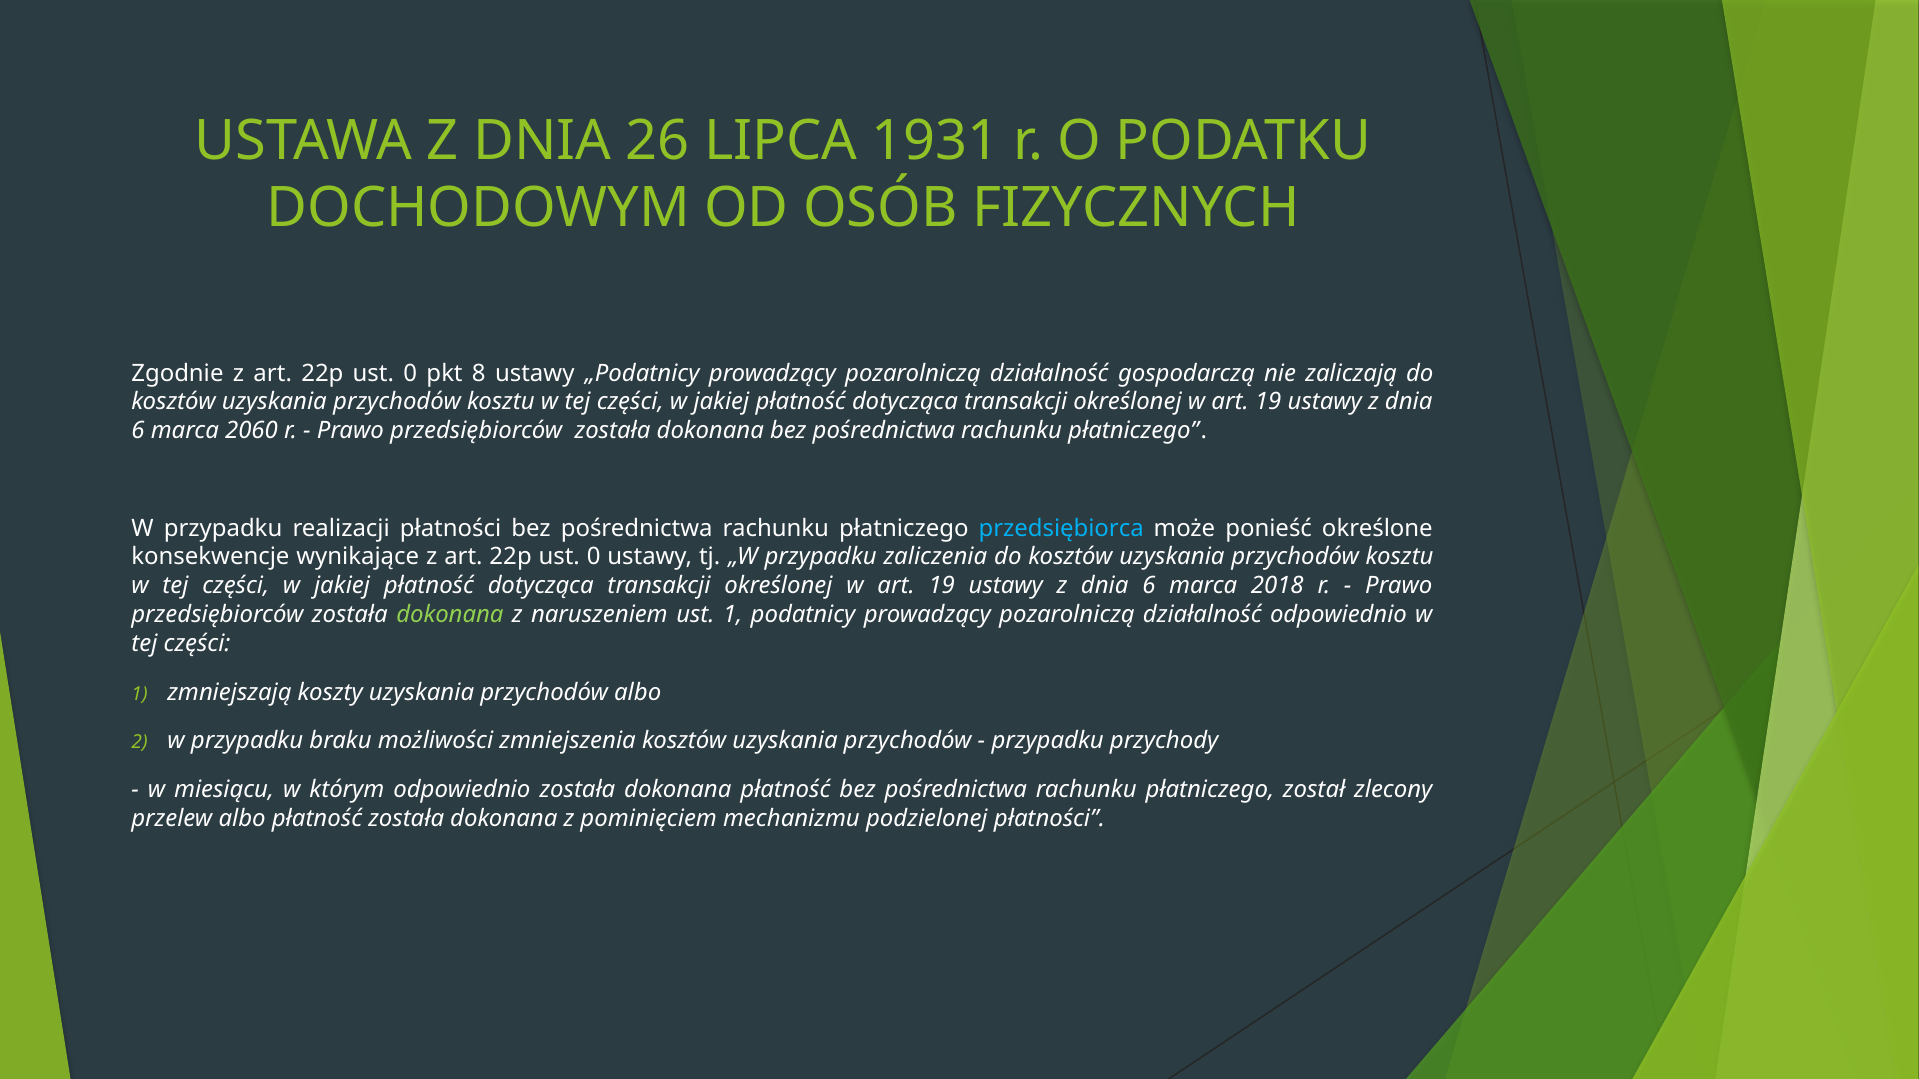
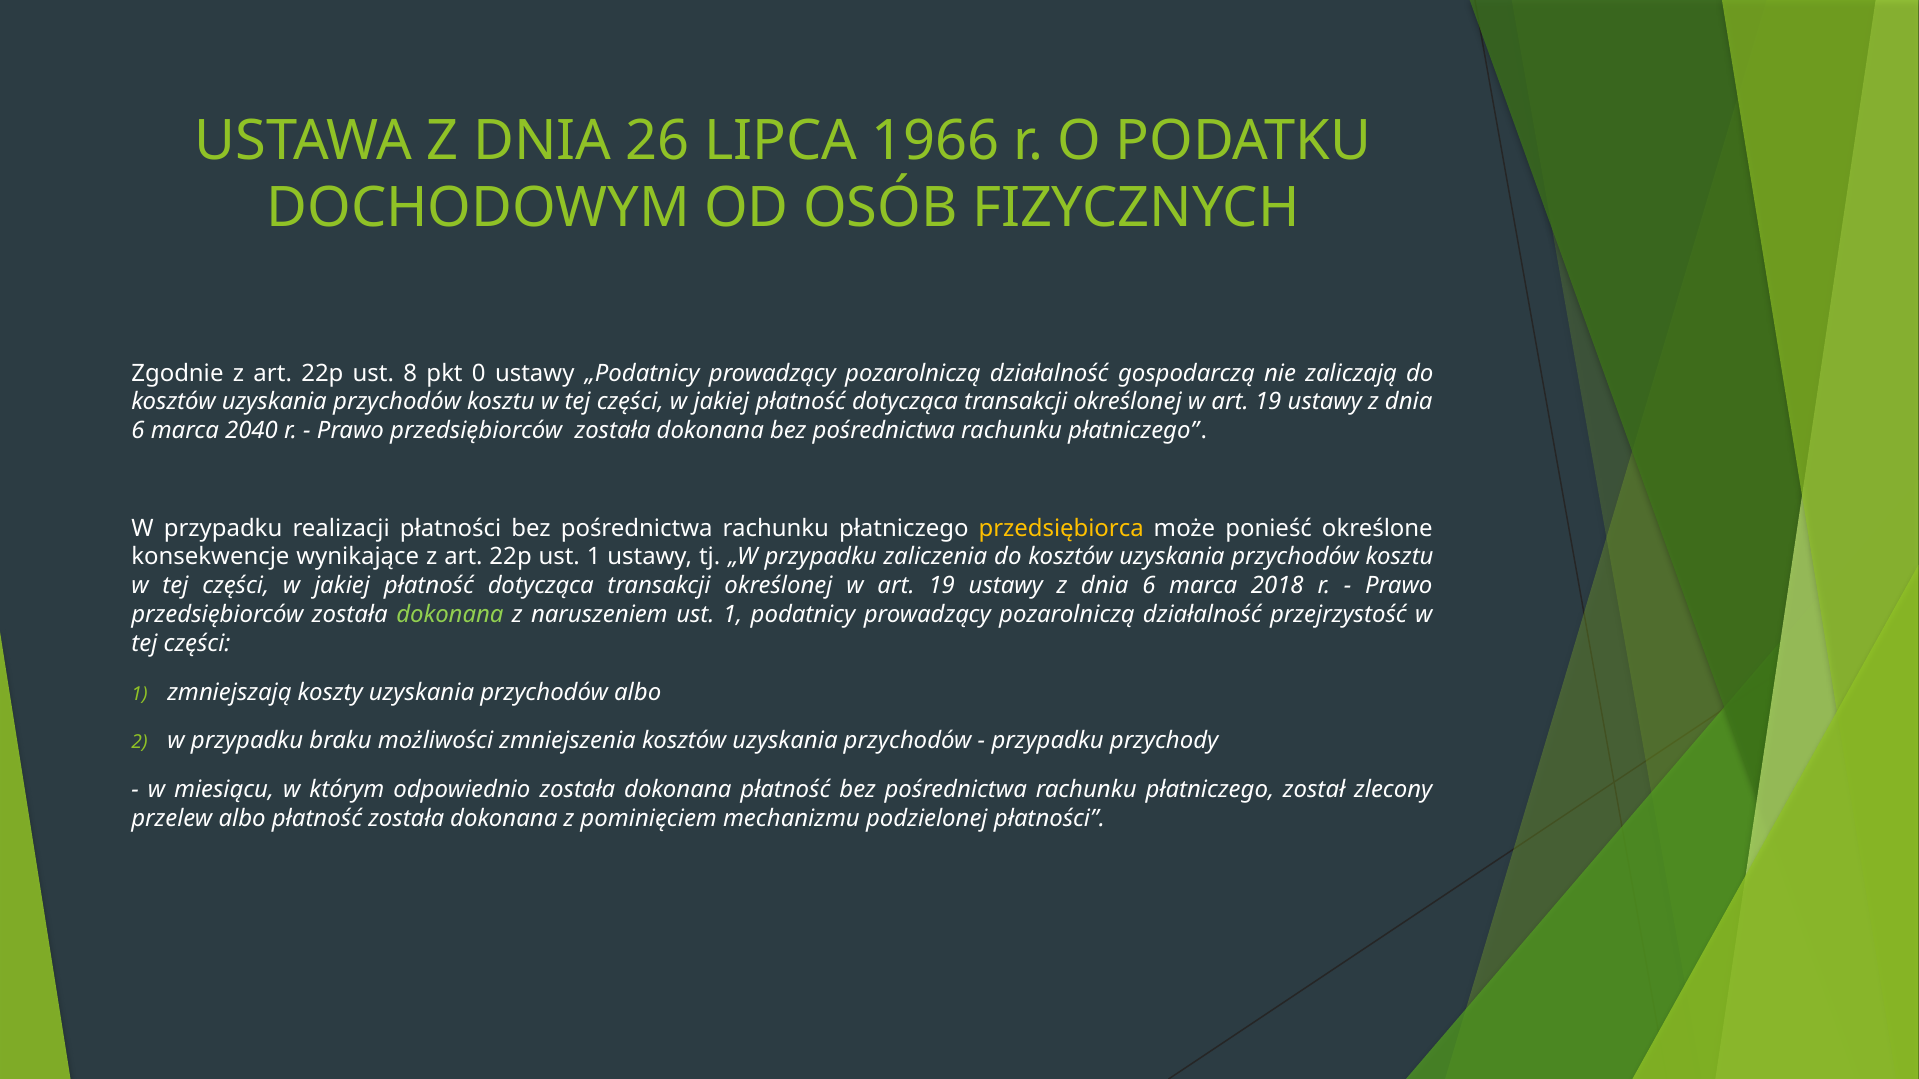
1931: 1931 -> 1966
0 at (410, 373): 0 -> 8
8: 8 -> 0
2060: 2060 -> 2040
przedsiębiorca colour: light blue -> yellow
0 at (594, 557): 0 -> 1
działalność odpowiednio: odpowiednio -> przejrzystość
